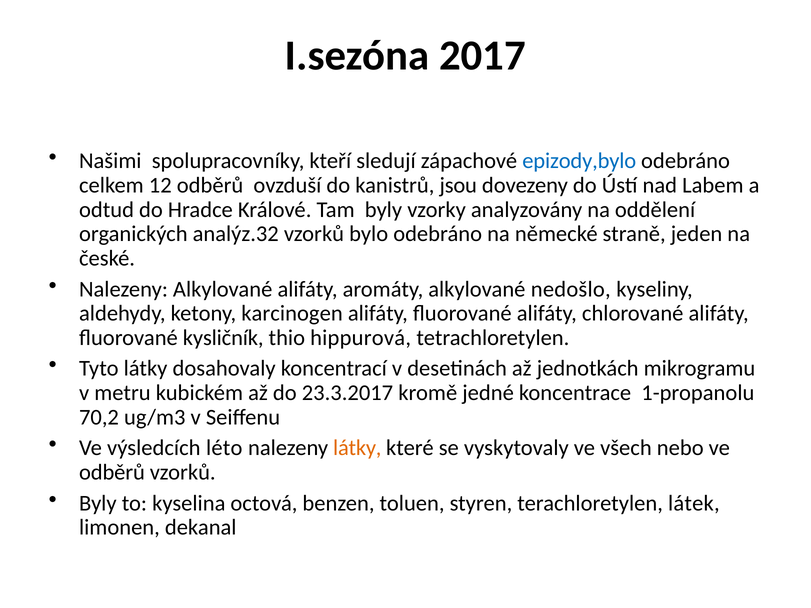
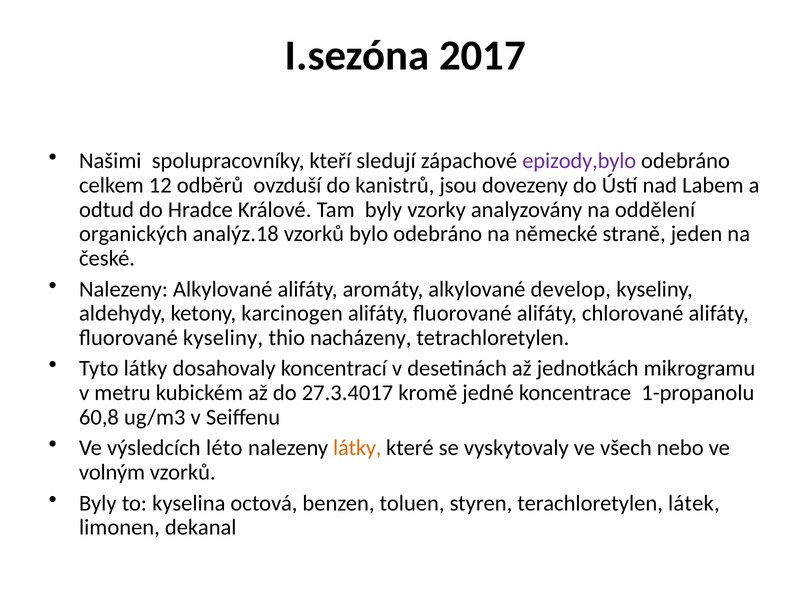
epizody,bylo colour: blue -> purple
analýz.32: analýz.32 -> analýz.18
nedošlo: nedošlo -> develop
fluorované kysličník: kysličník -> kyseliny
hippurová: hippurová -> nacházeny
23.3.2017: 23.3.2017 -> 27.3.4017
70,2: 70,2 -> 60,8
odběrů at (112, 472): odběrů -> volným
